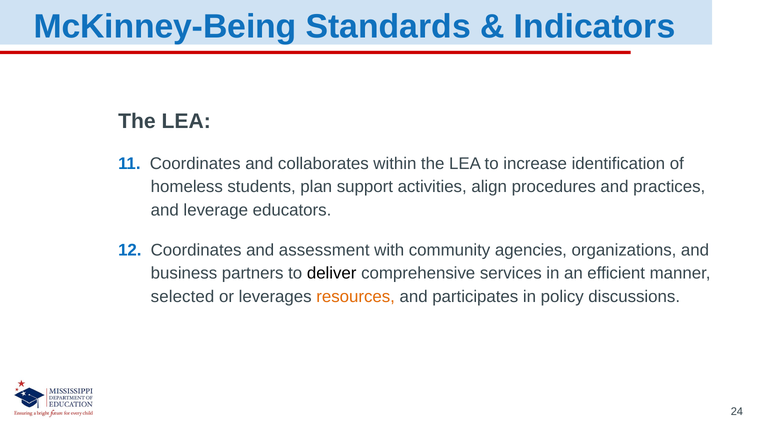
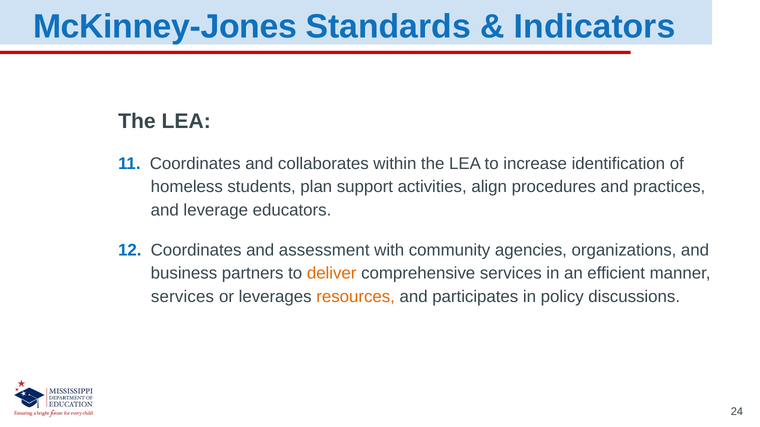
McKinney-Being: McKinney-Being -> McKinney-Jones
deliver colour: black -> orange
selected at (183, 297): selected -> services
